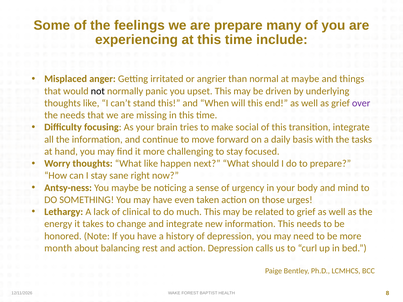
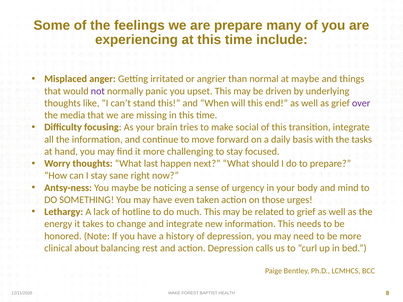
not colour: black -> purple
the needs: needs -> media
What like: like -> last
clinical: clinical -> hotline
month: month -> clinical
